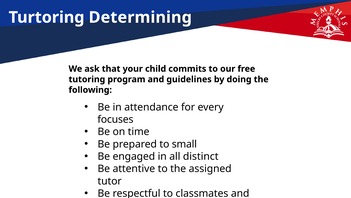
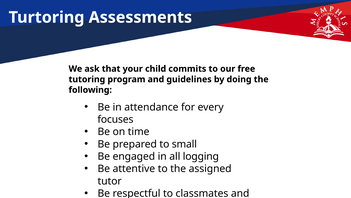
Determining: Determining -> Assessments
distinct: distinct -> logging
